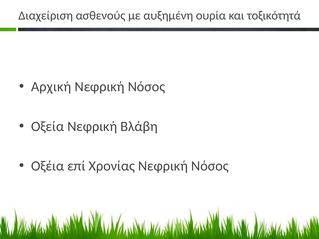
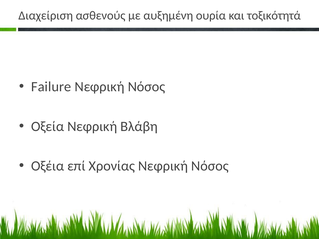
Αρχική: Αρχική -> Failure
